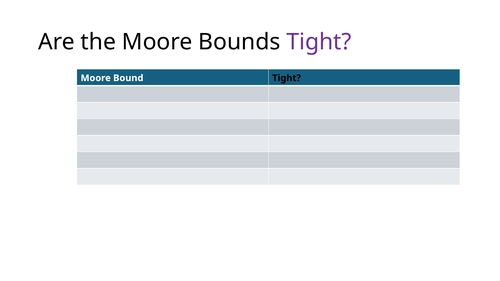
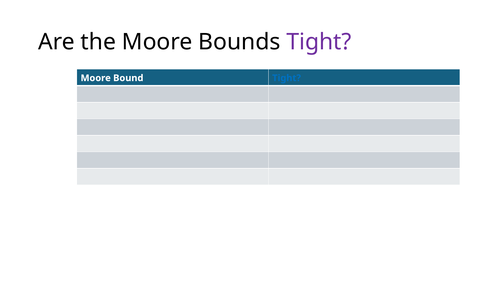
Tight at (287, 78) colour: black -> blue
